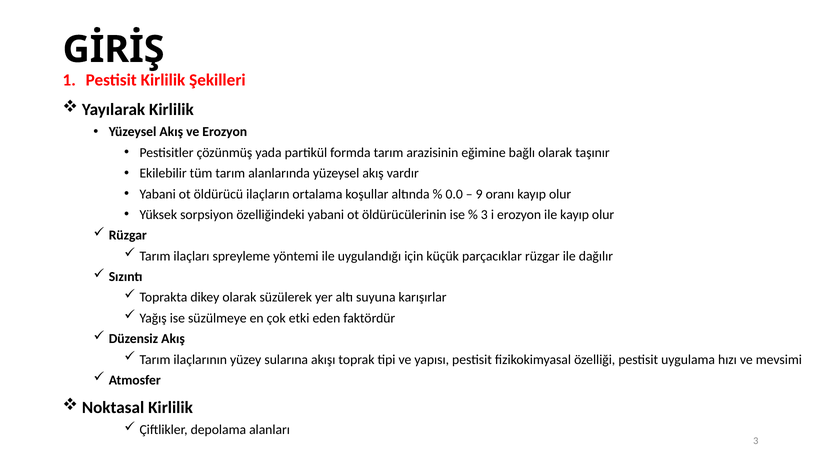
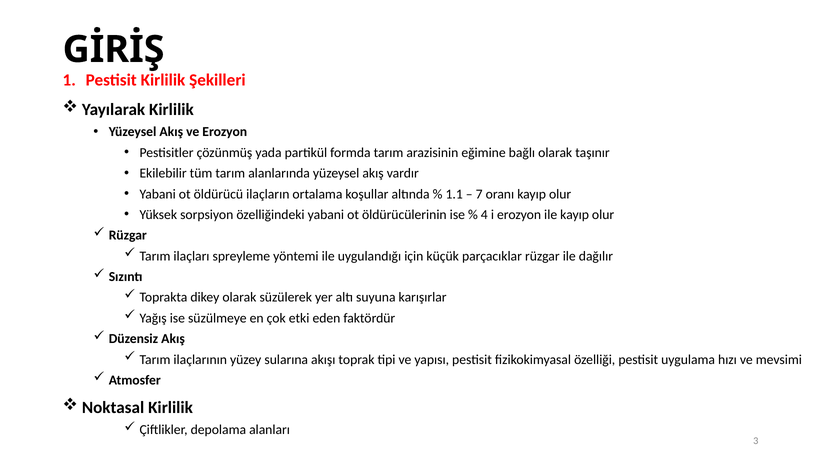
0.0: 0.0 -> 1.1
9: 9 -> 7
3 at (484, 215): 3 -> 4
